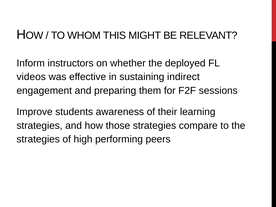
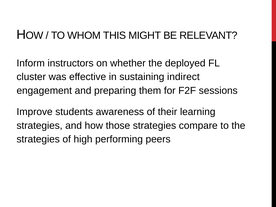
videos: videos -> cluster
